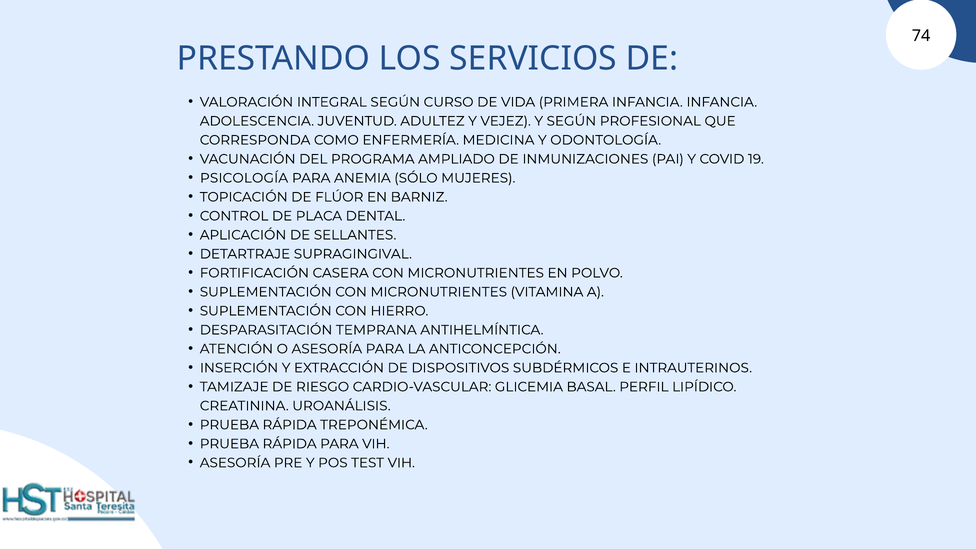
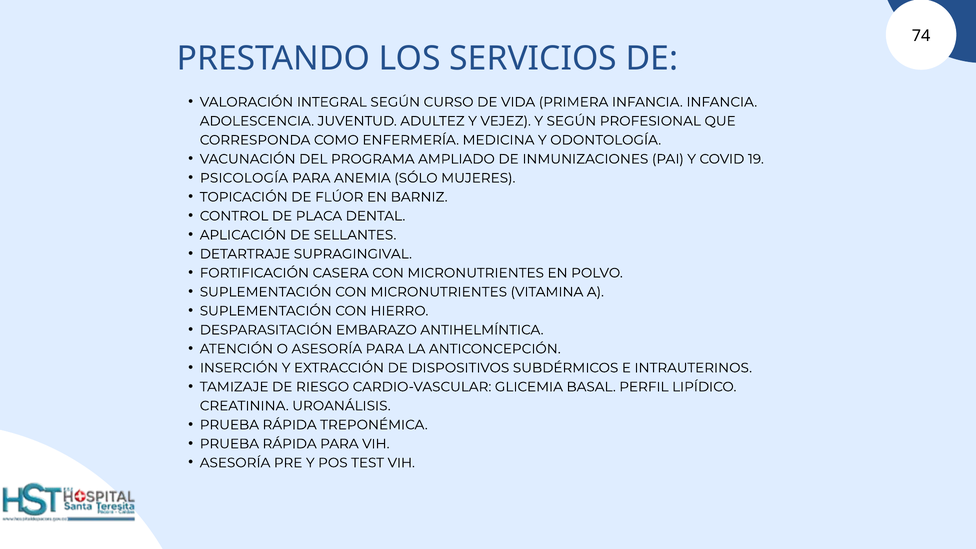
TEMPRANA: TEMPRANA -> EMBARAZO
